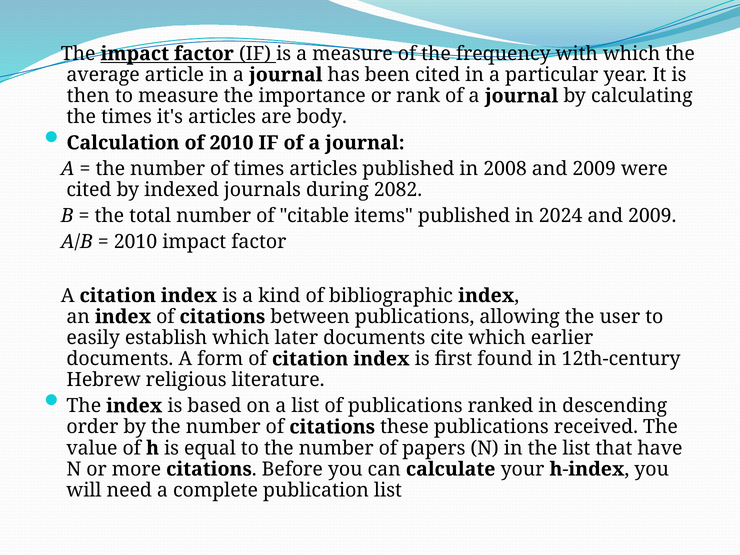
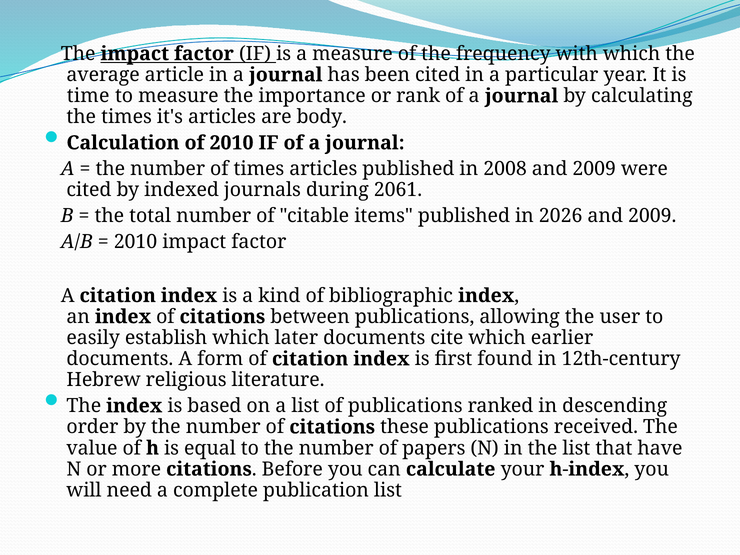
then: then -> time
2082: 2082 -> 2061
2024: 2024 -> 2026
